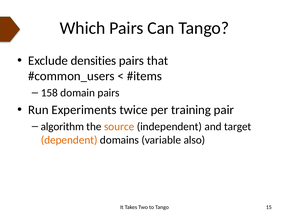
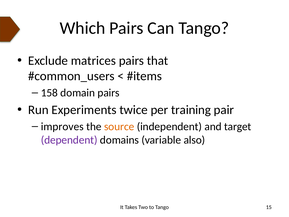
densities: densities -> matrices
algorithm: algorithm -> improves
dependent colour: orange -> purple
